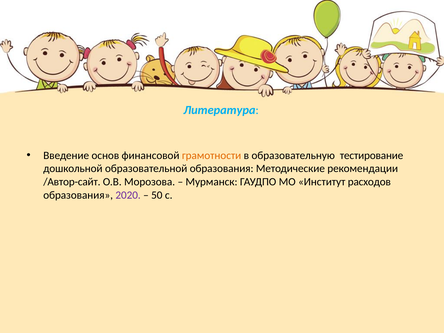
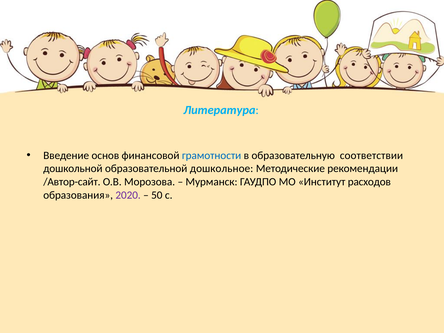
грамотности colour: orange -> blue
тестирование: тестирование -> соответствии
образовательной образования: образования -> дошкольное
